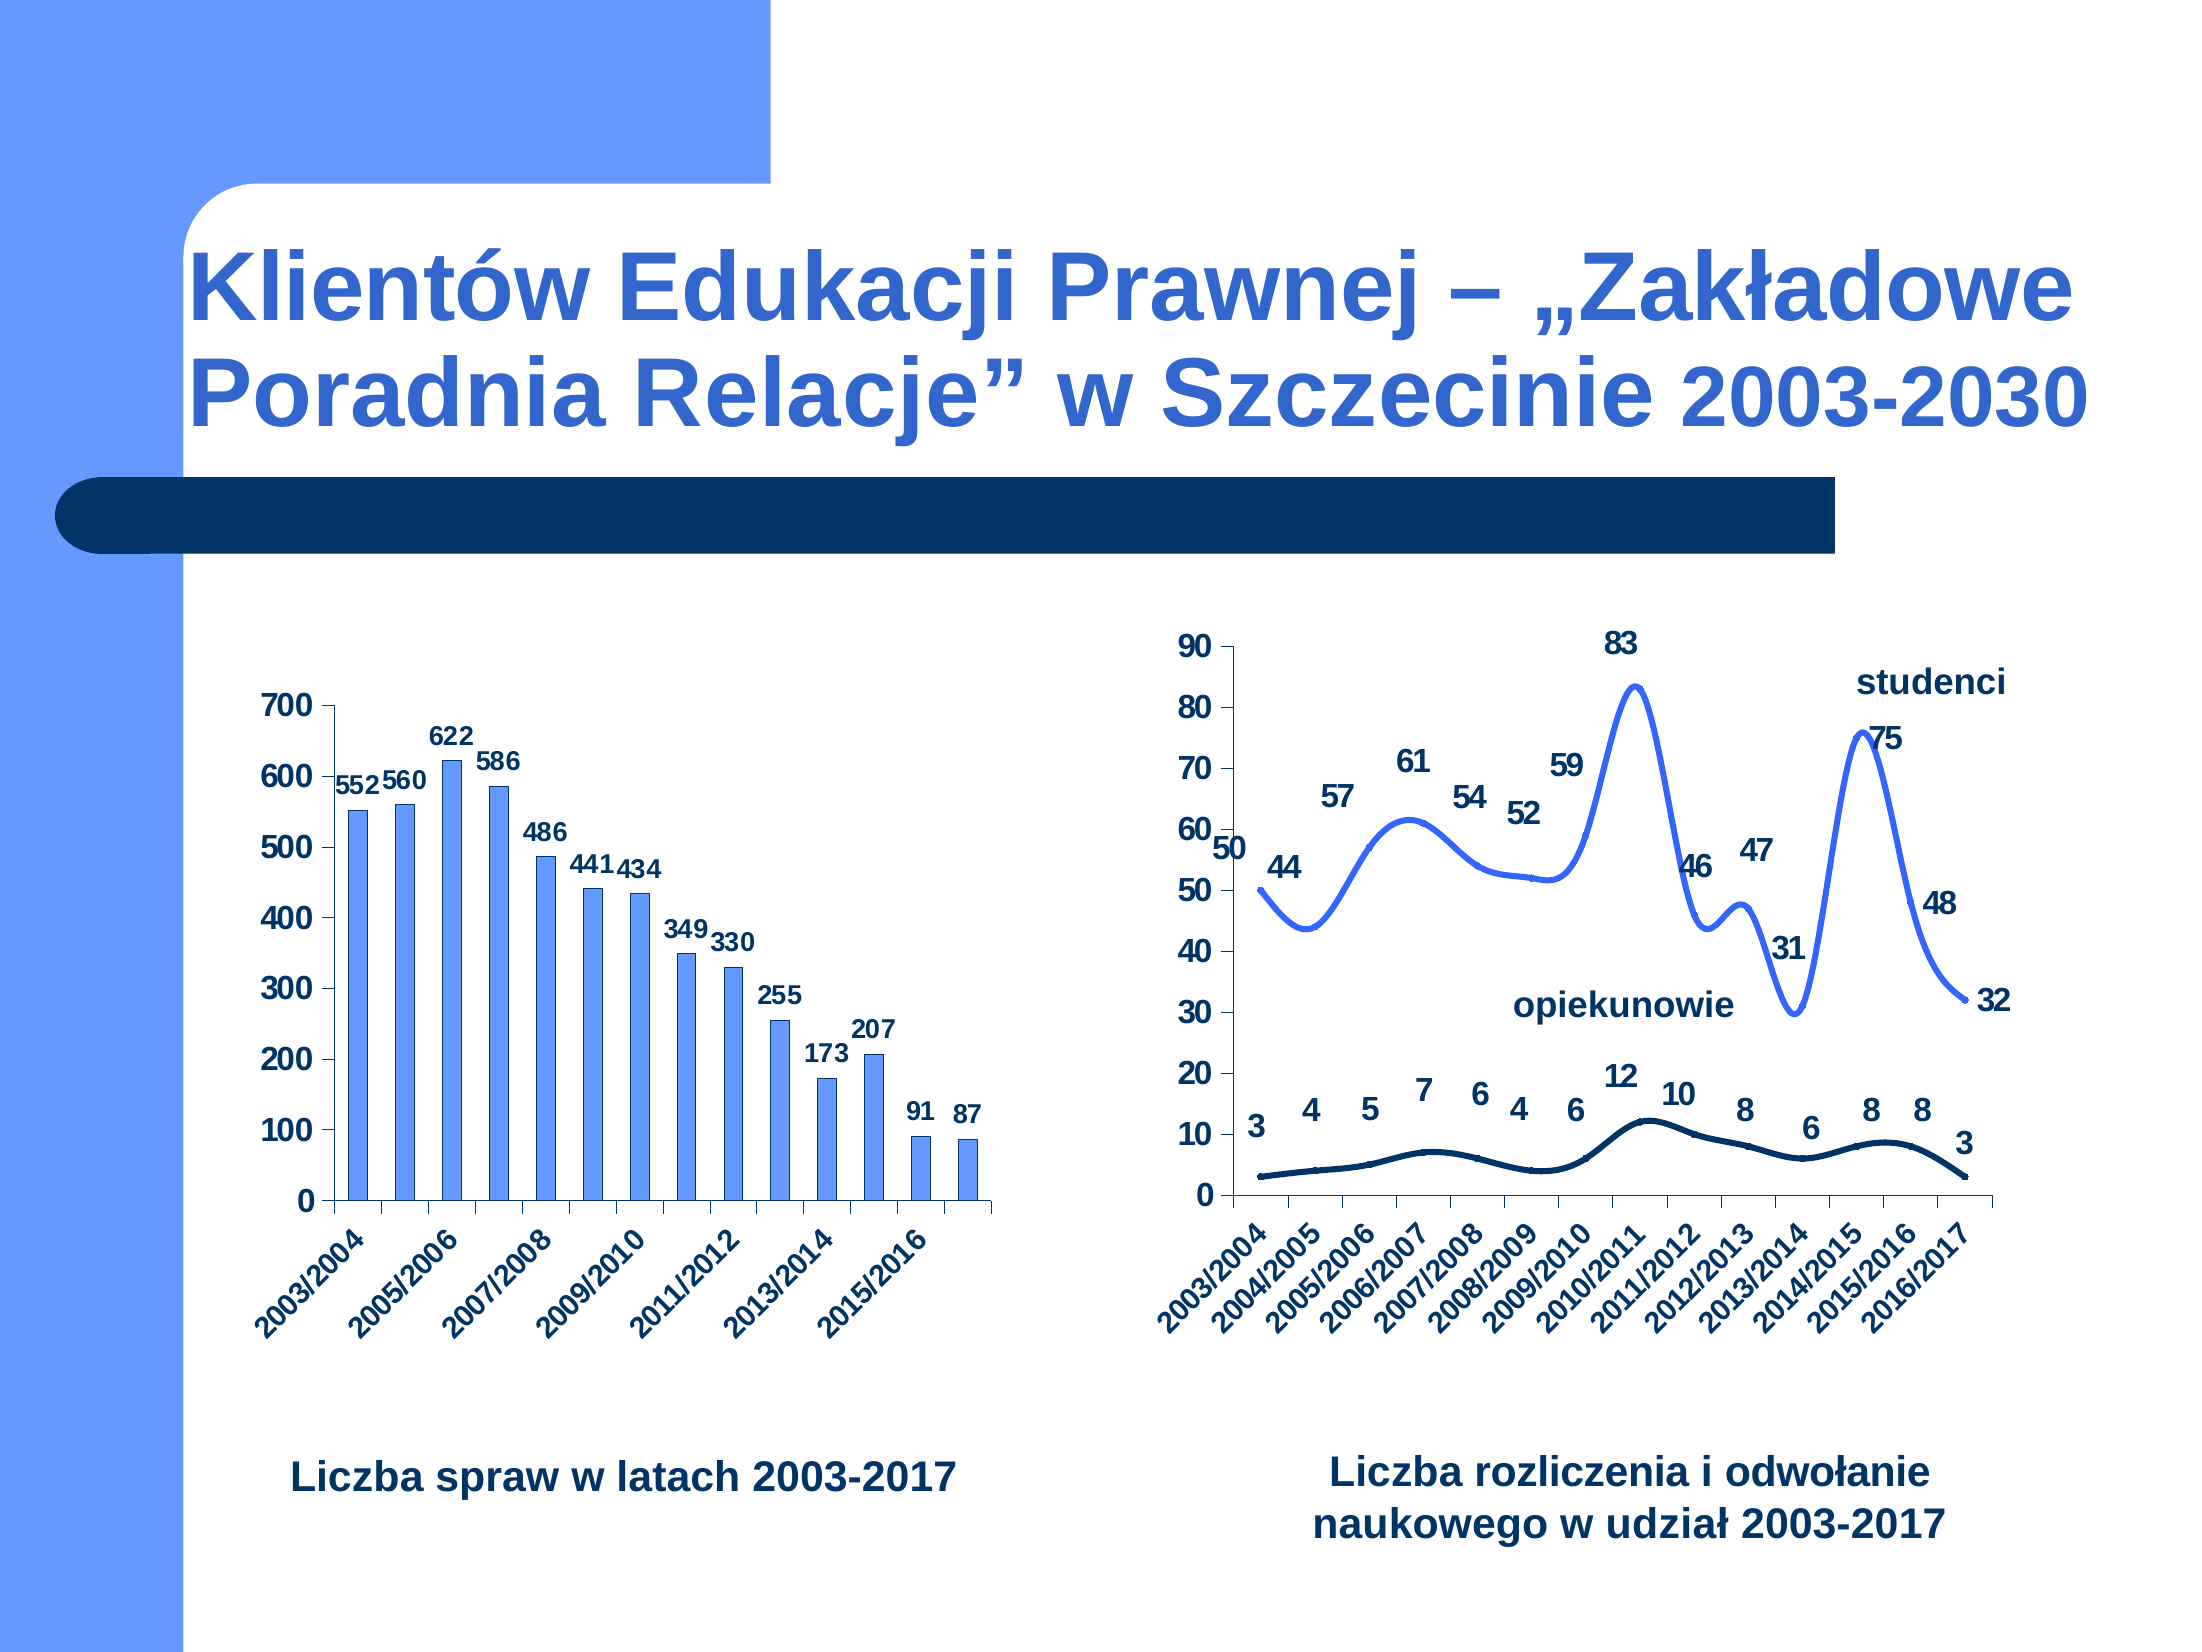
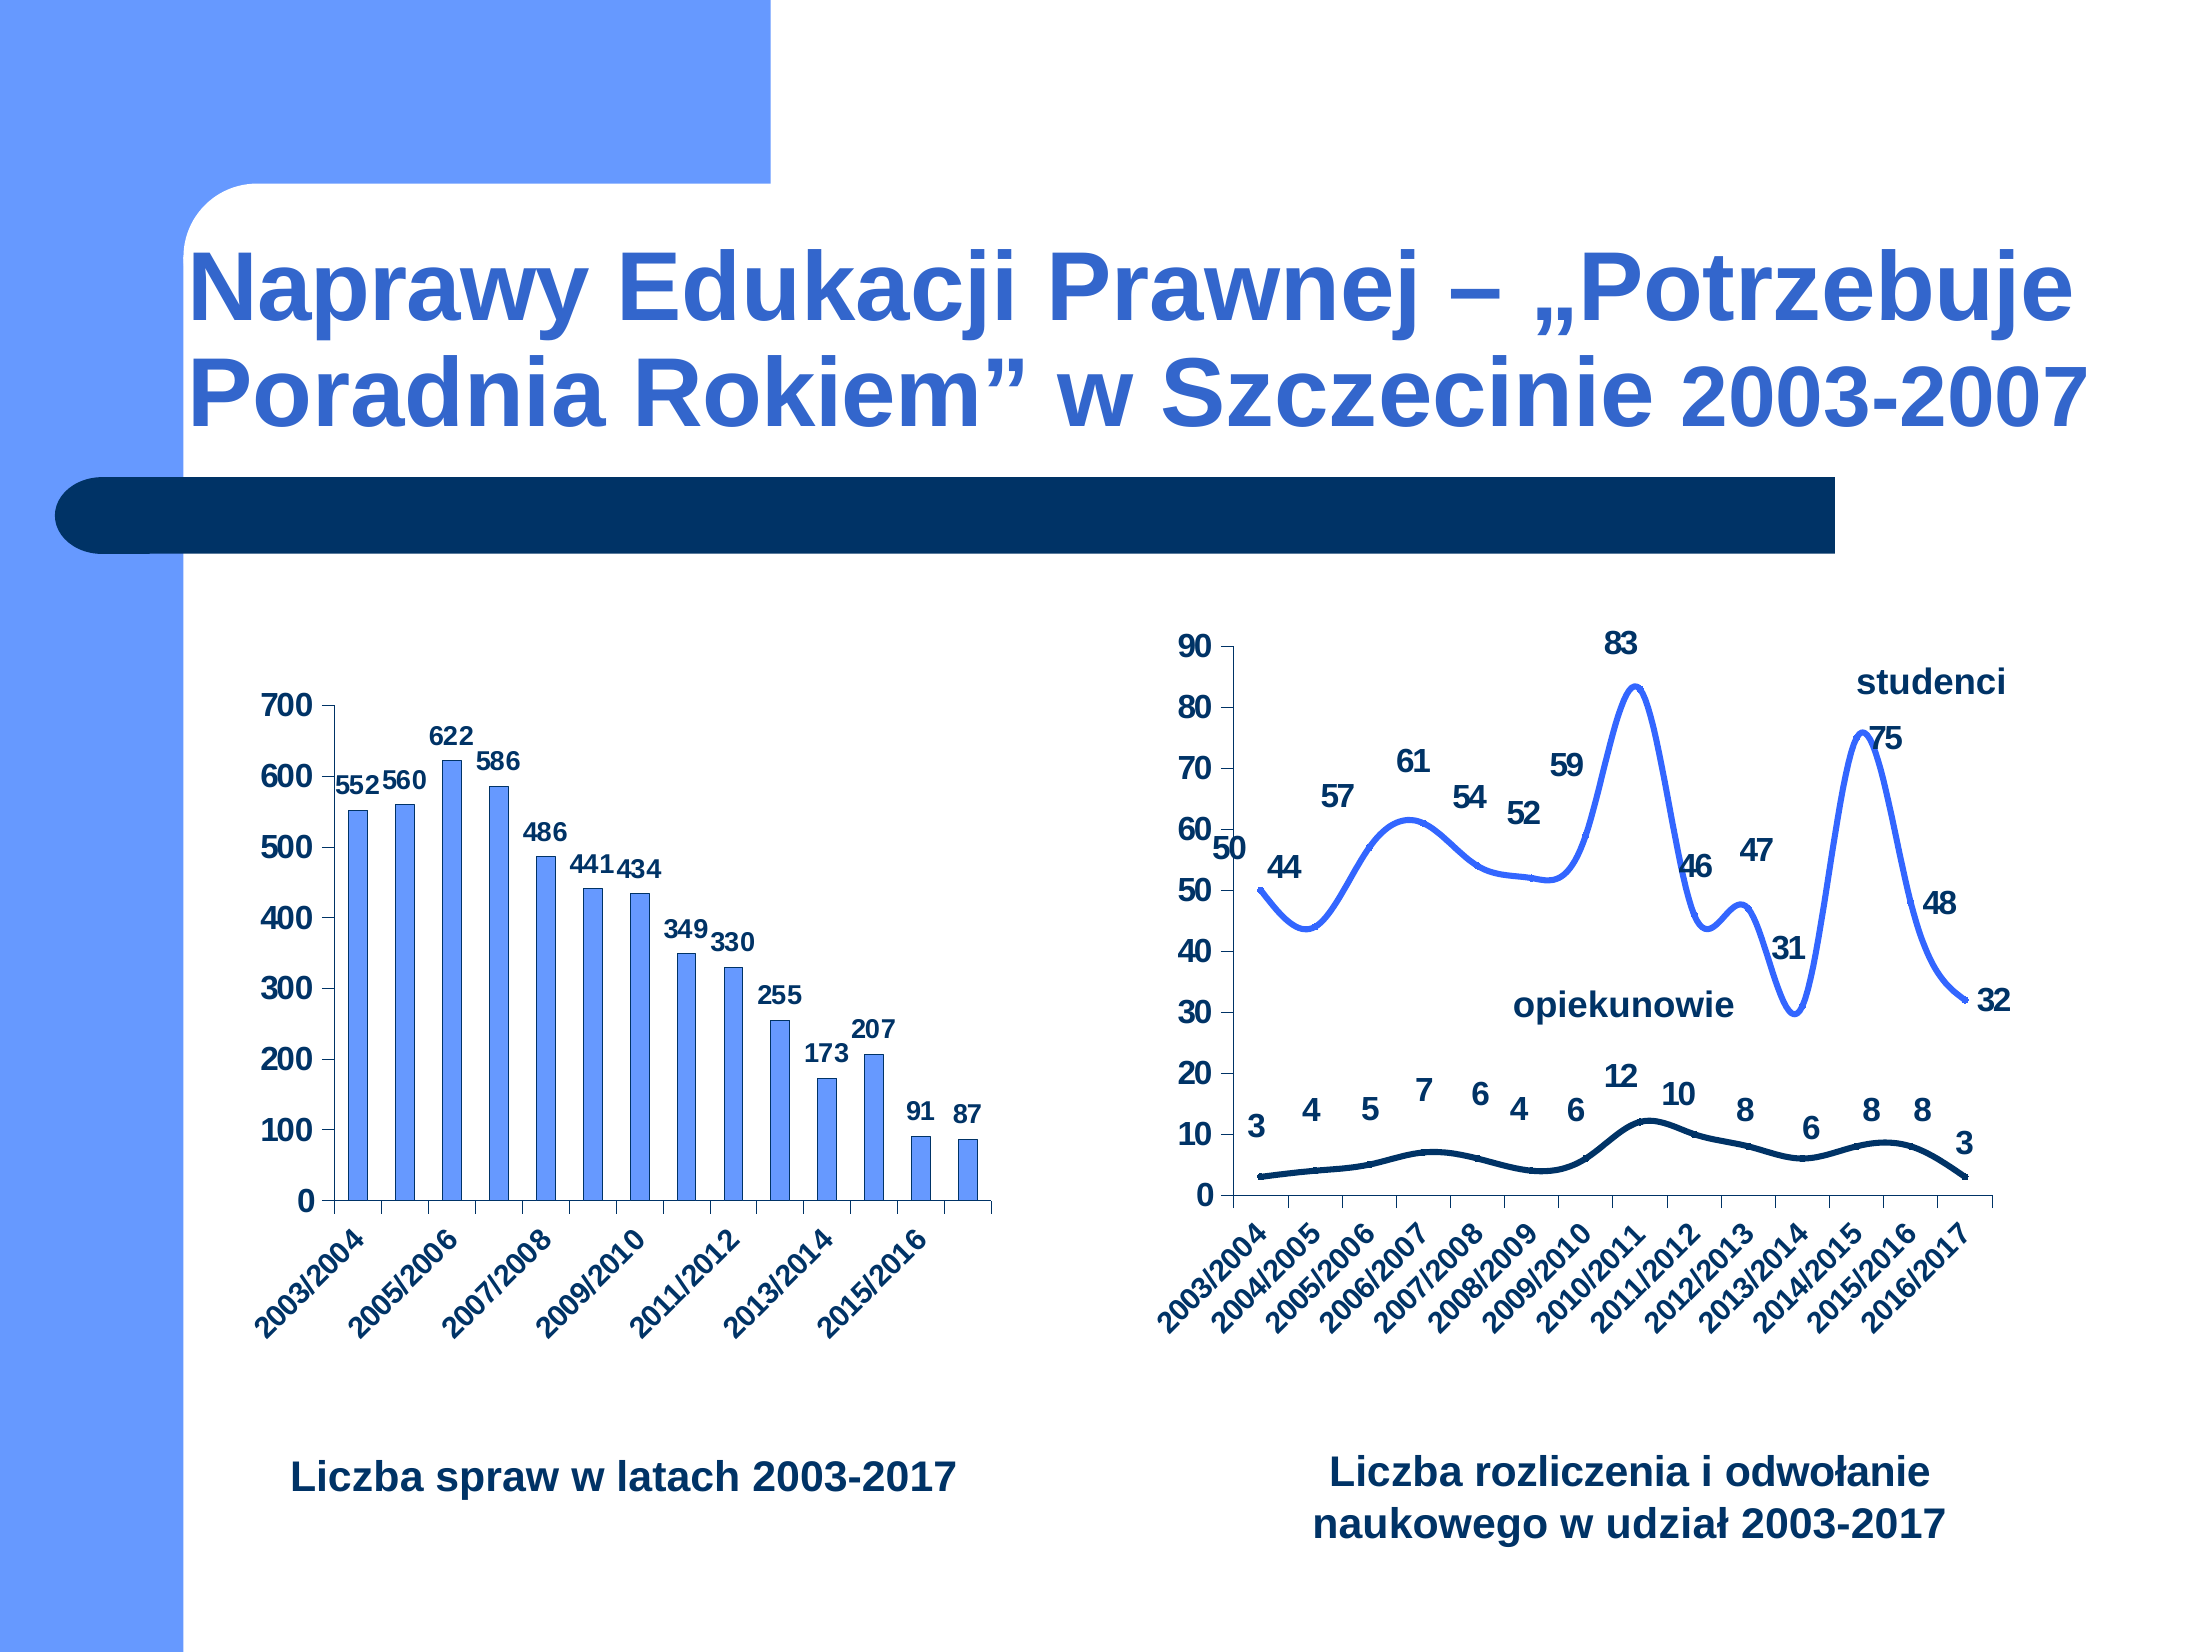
Klientów: Klientów -> Naprawy
„Zakładowe: „Zakładowe -> „Potrzebuje
Relacje: Relacje -> Rokiem
2003-2030: 2003-2030 -> 2003-2007
